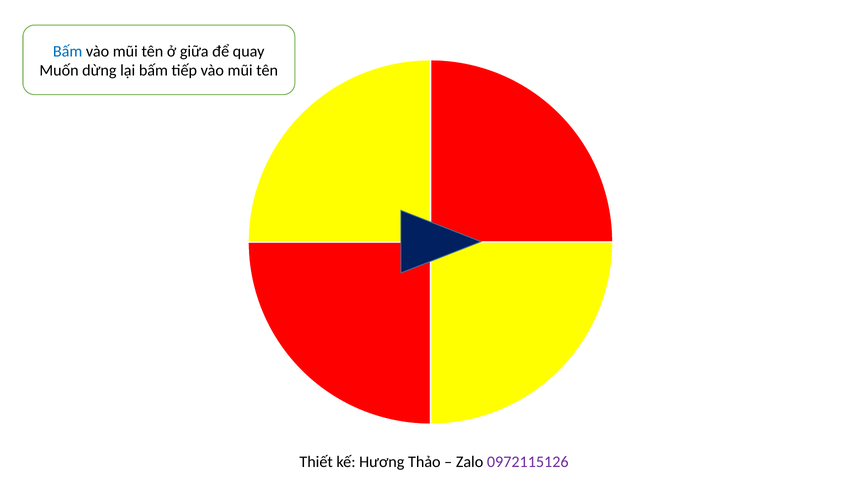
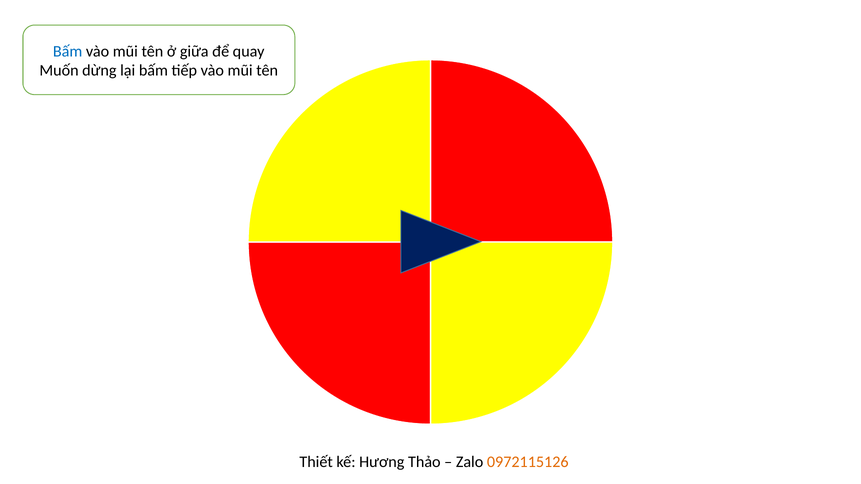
0972115126 colour: purple -> orange
